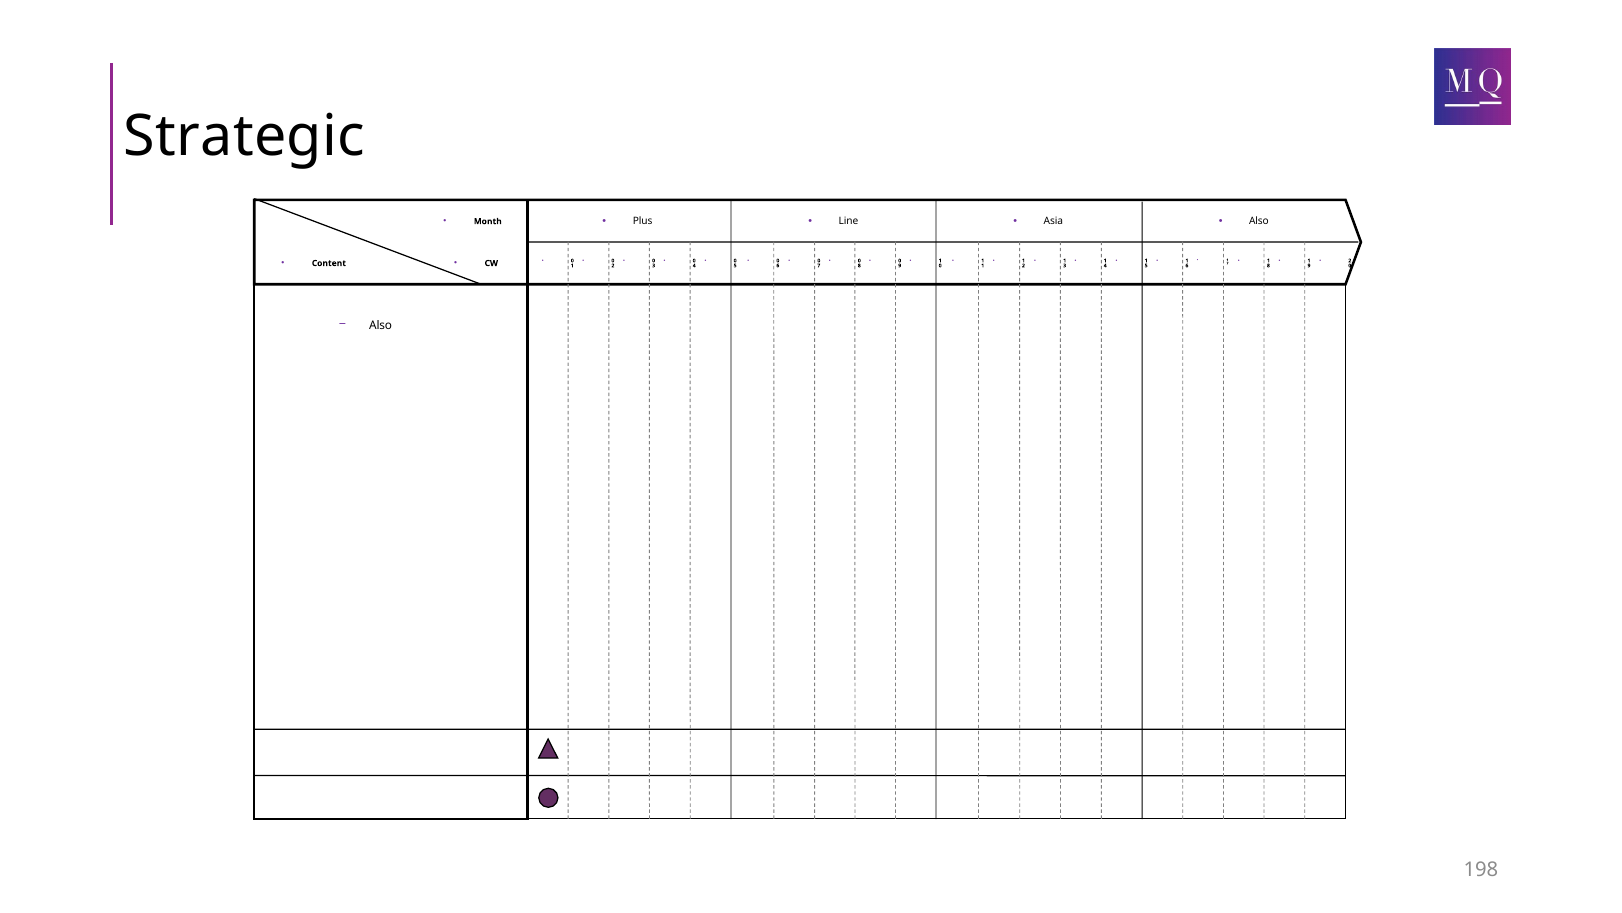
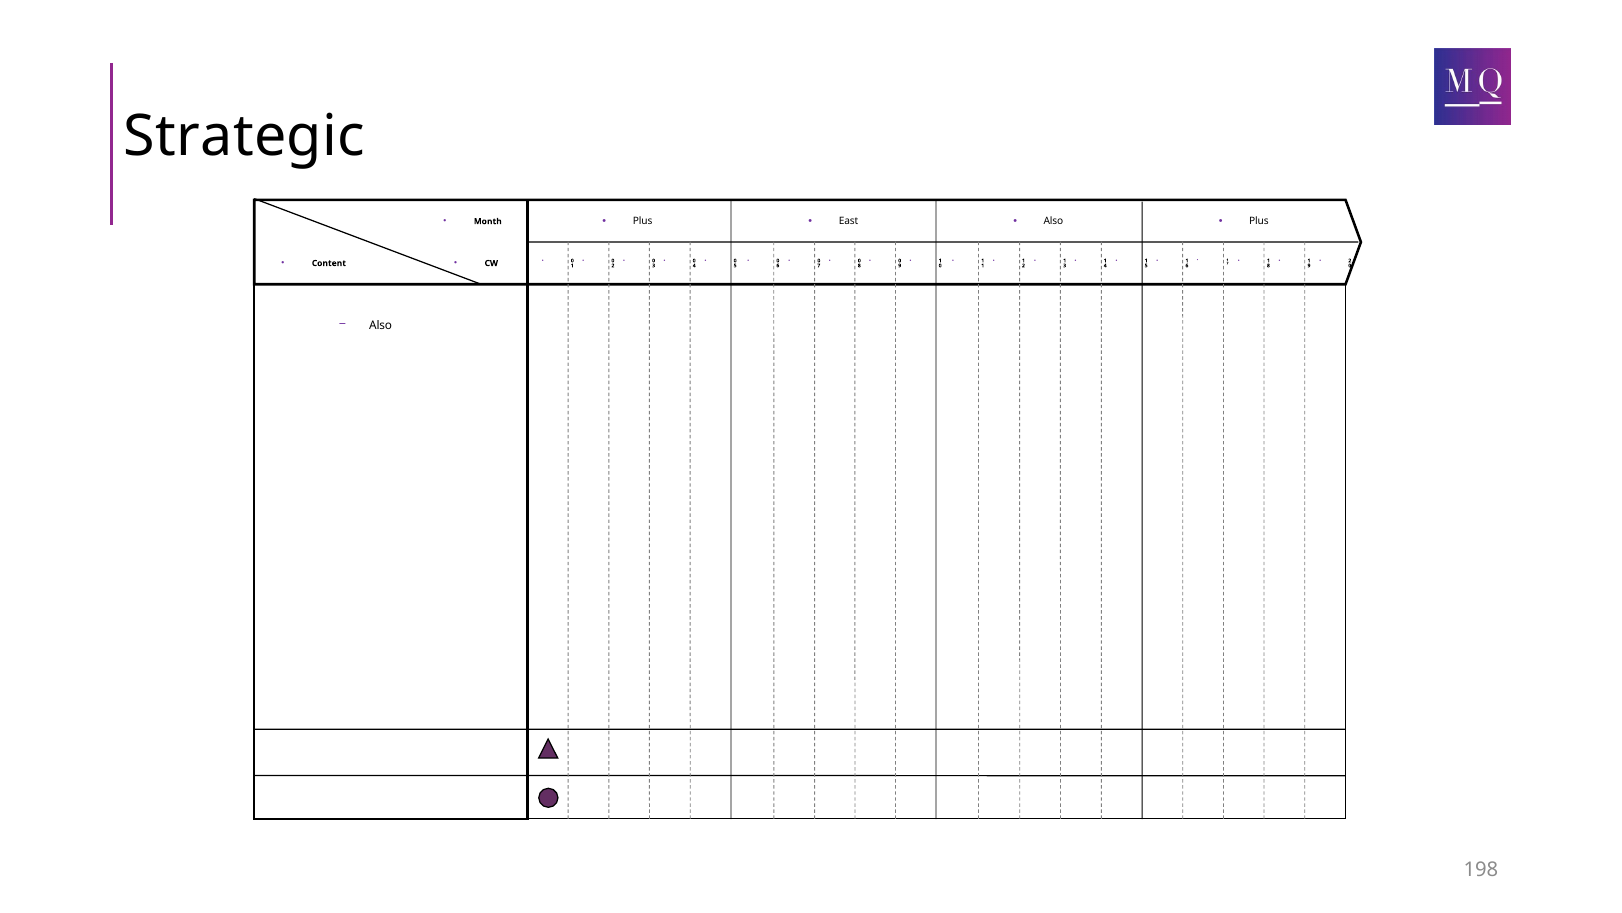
Line: Line -> East
Asia at (1053, 221): Asia -> Also
Also at (1259, 221): Also -> Plus
